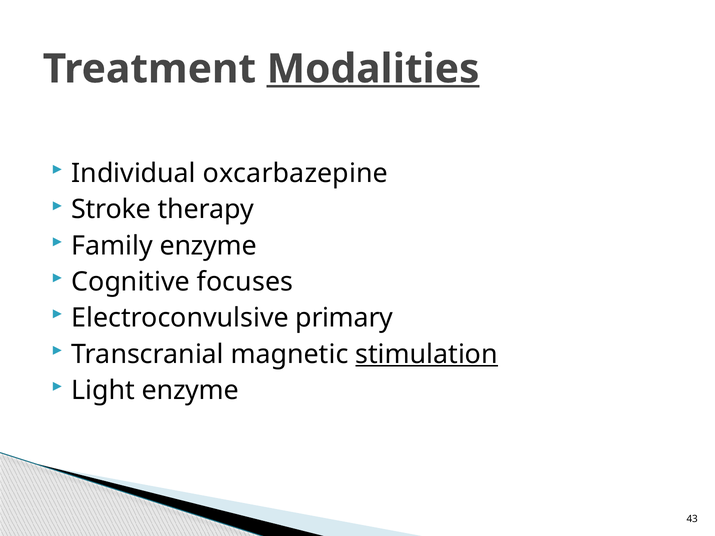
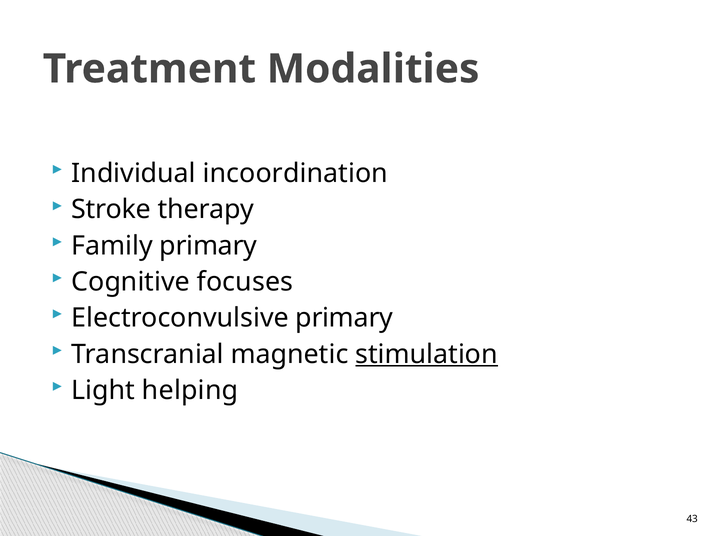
Modalities underline: present -> none
oxcarbazepine: oxcarbazepine -> incoordination
Family enzyme: enzyme -> primary
Light enzyme: enzyme -> helping
